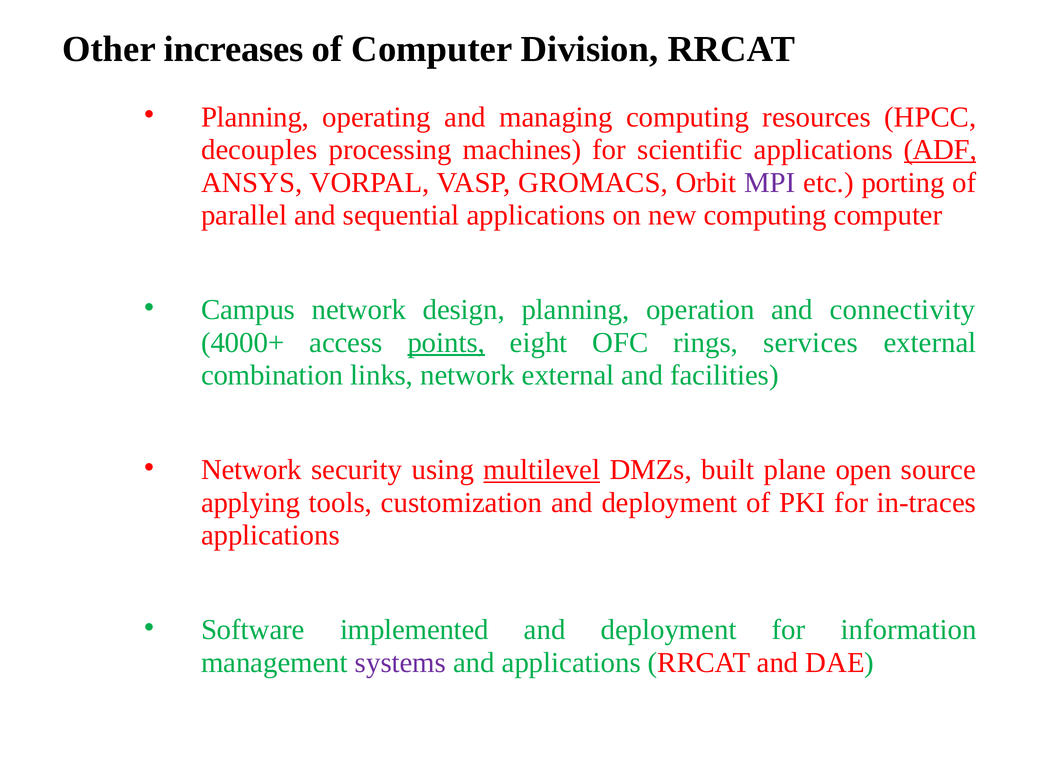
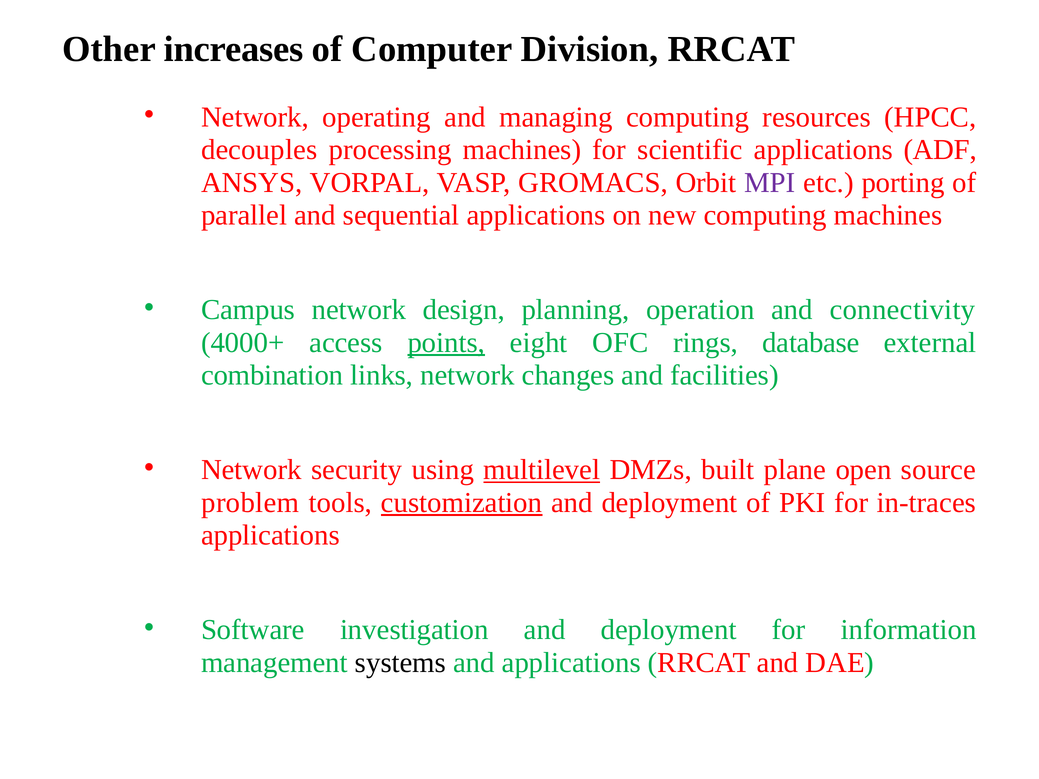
Planning at (255, 117): Planning -> Network
ADF underline: present -> none
computing computer: computer -> machines
services: services -> database
network external: external -> changes
applying: applying -> problem
customization underline: none -> present
implemented: implemented -> investigation
systems colour: purple -> black
